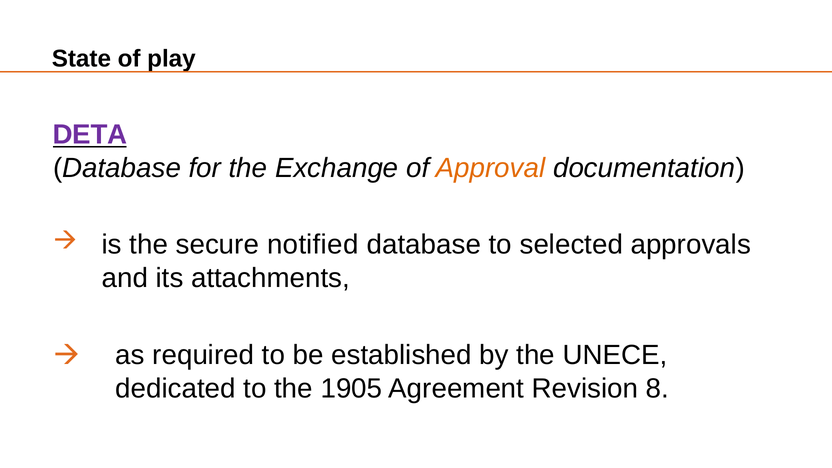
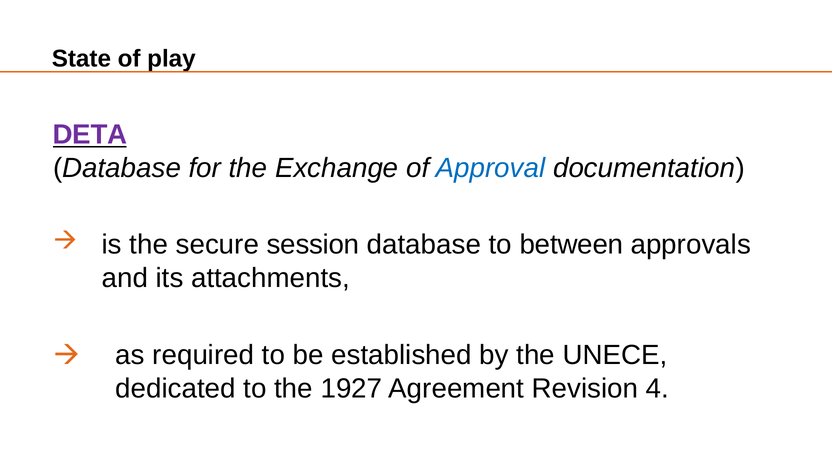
Approval colour: orange -> blue
notified: notified -> session
selected: selected -> between
1905: 1905 -> 1927
8: 8 -> 4
